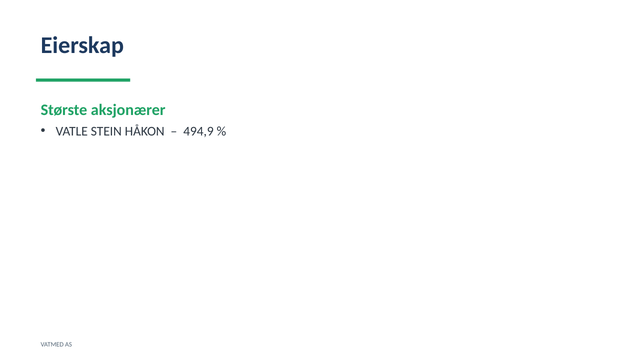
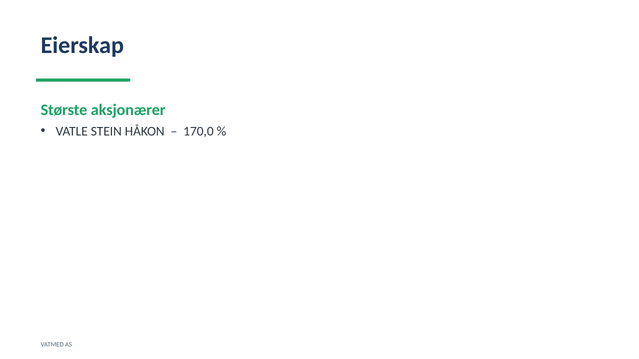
494,9: 494,9 -> 170,0
